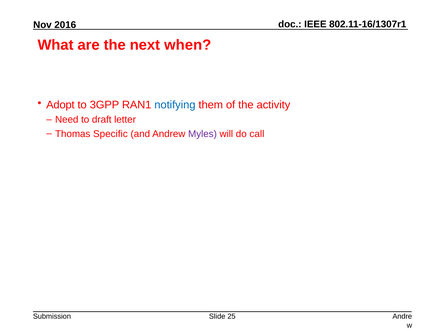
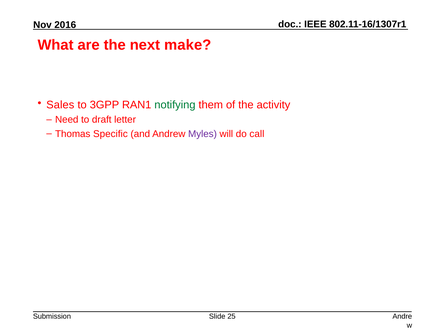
when: when -> make
Adopt: Adopt -> Sales
notifying colour: blue -> green
